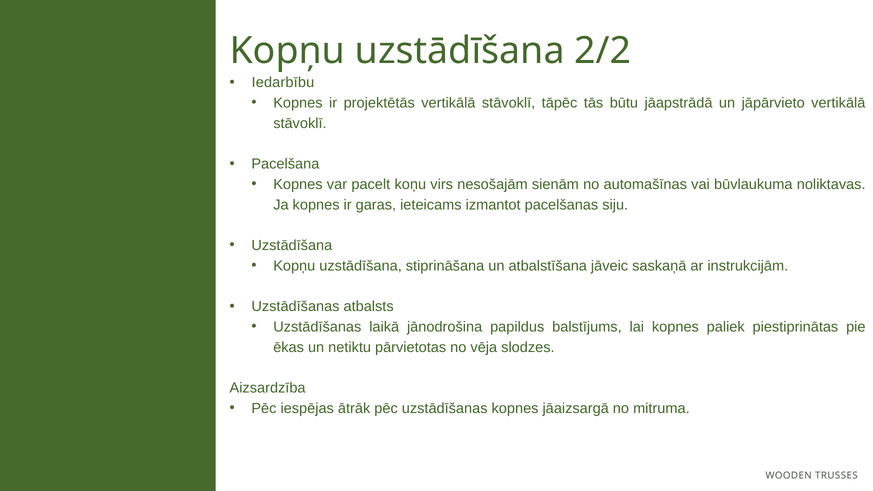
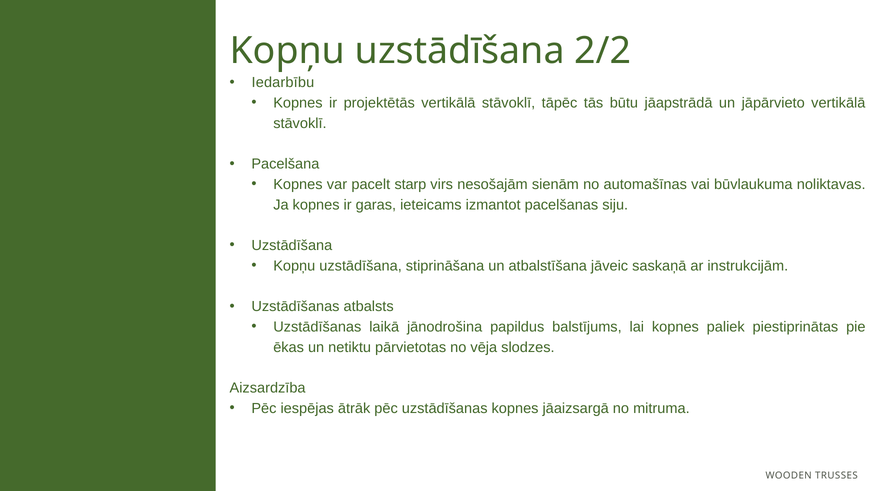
koņu: koņu -> starp
